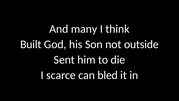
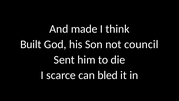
many: many -> made
outside: outside -> council
